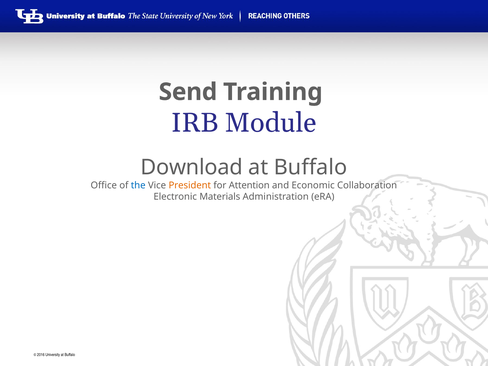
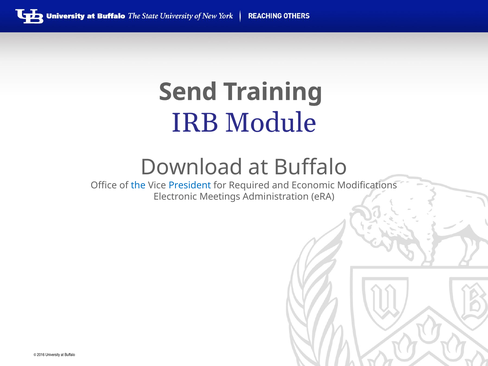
President colour: orange -> blue
Attention: Attention -> Required
Collaboration: Collaboration -> Modifications
Materials: Materials -> Meetings
